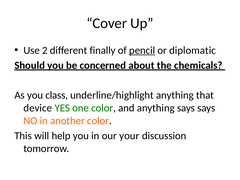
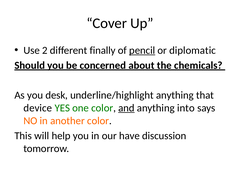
class: class -> desk
and underline: none -> present
anything says: says -> into
your: your -> have
